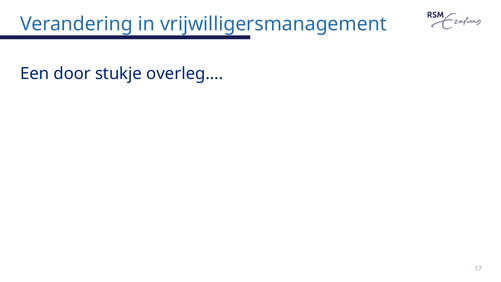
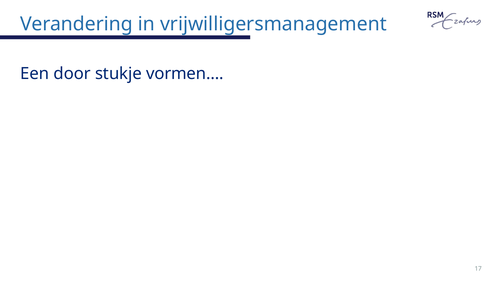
overleg…: overleg… -> vormen…
